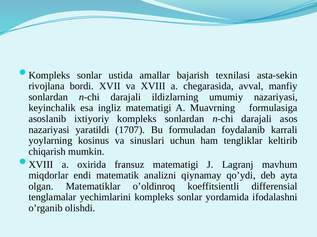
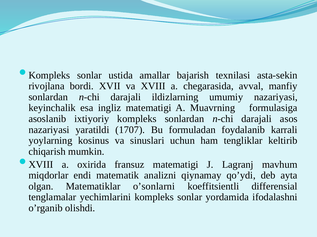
o’oldinroq: o’oldinroq -> o’sonlarni
